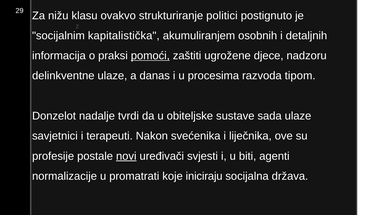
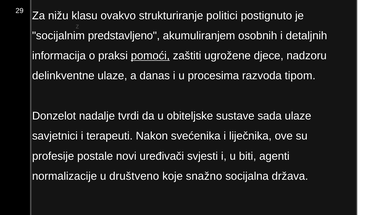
kapitalistička: kapitalistička -> predstavljeno
novi underline: present -> none
promatrati: promatrati -> društveno
iniciraju: iniciraju -> snažno
